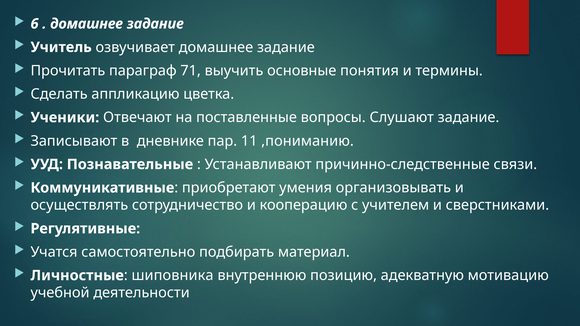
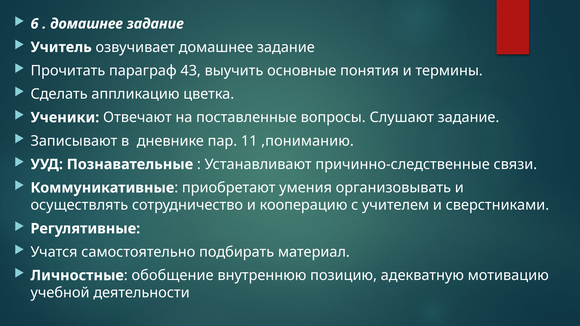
71: 71 -> 43
шиповника: шиповника -> обобщение
